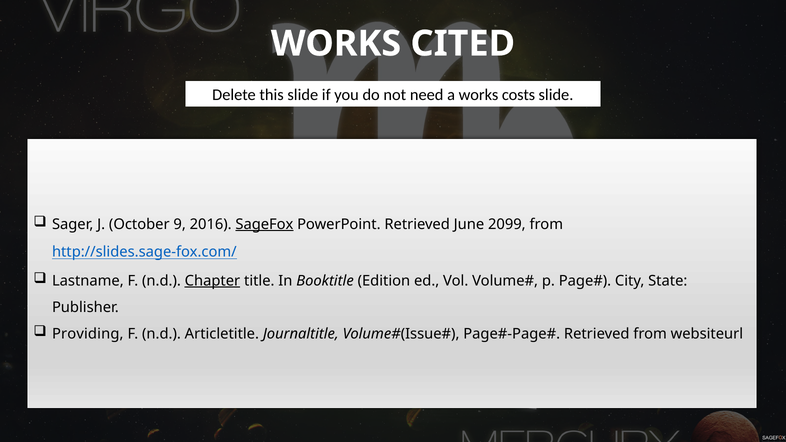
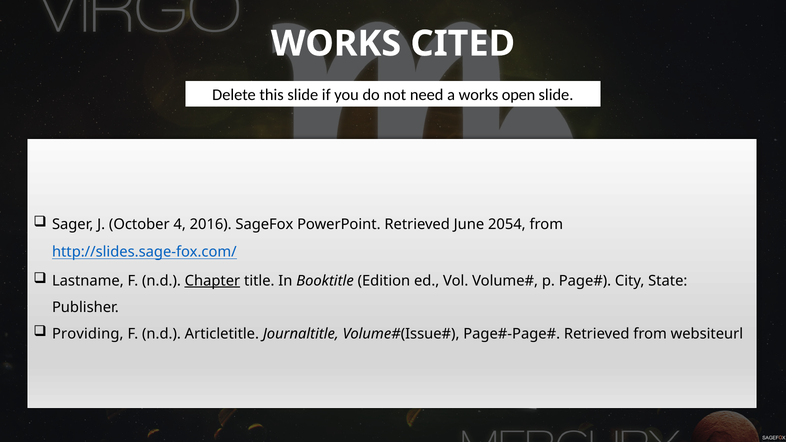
costs: costs -> open
9: 9 -> 4
SageFox underline: present -> none
2099: 2099 -> 2054
